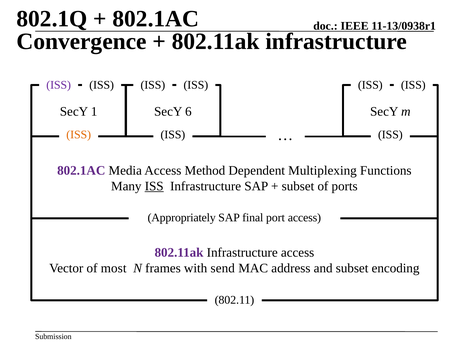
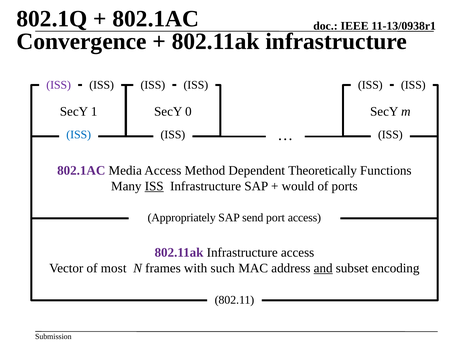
6: 6 -> 0
ISS at (79, 135) colour: orange -> blue
Multiplexing: Multiplexing -> Theoretically
subset at (298, 187): subset -> would
final: final -> send
send: send -> such
and underline: none -> present
